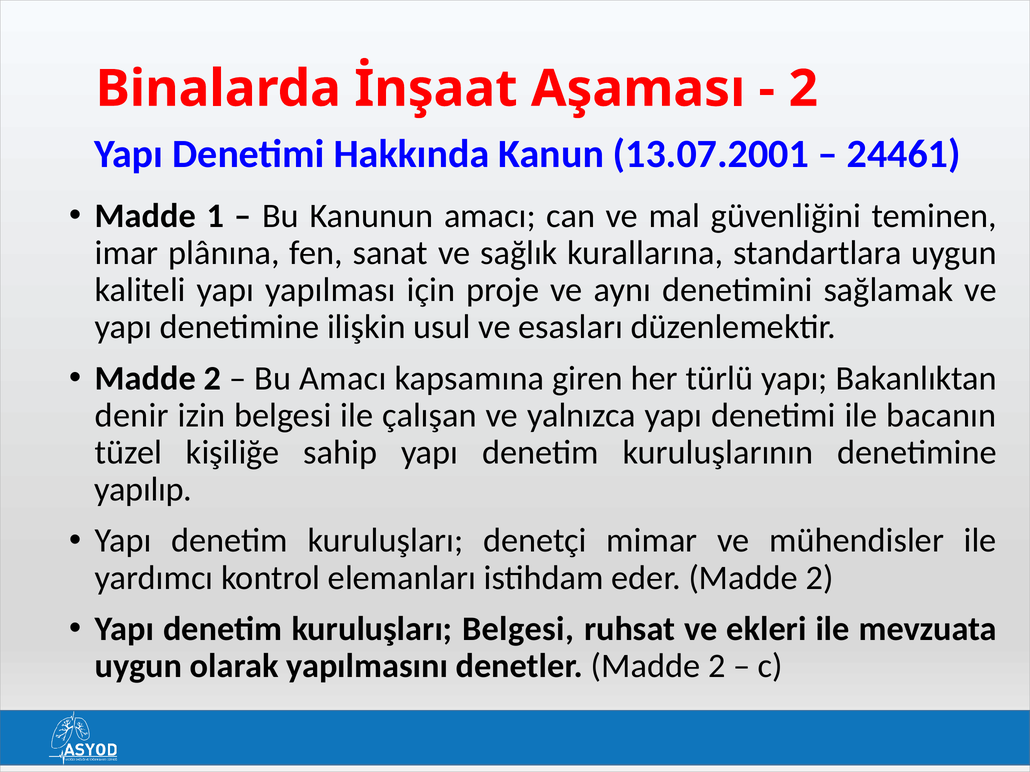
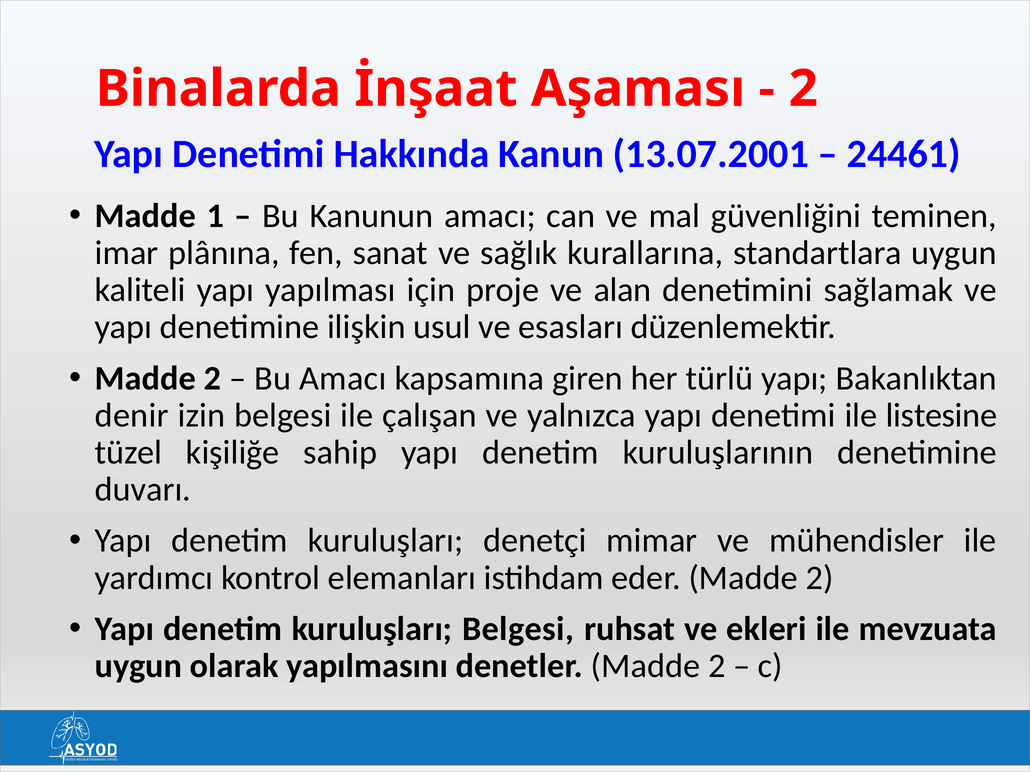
aynı: aynı -> alan
bacanın: bacanın -> listesine
yapılıp: yapılıp -> duvarı
